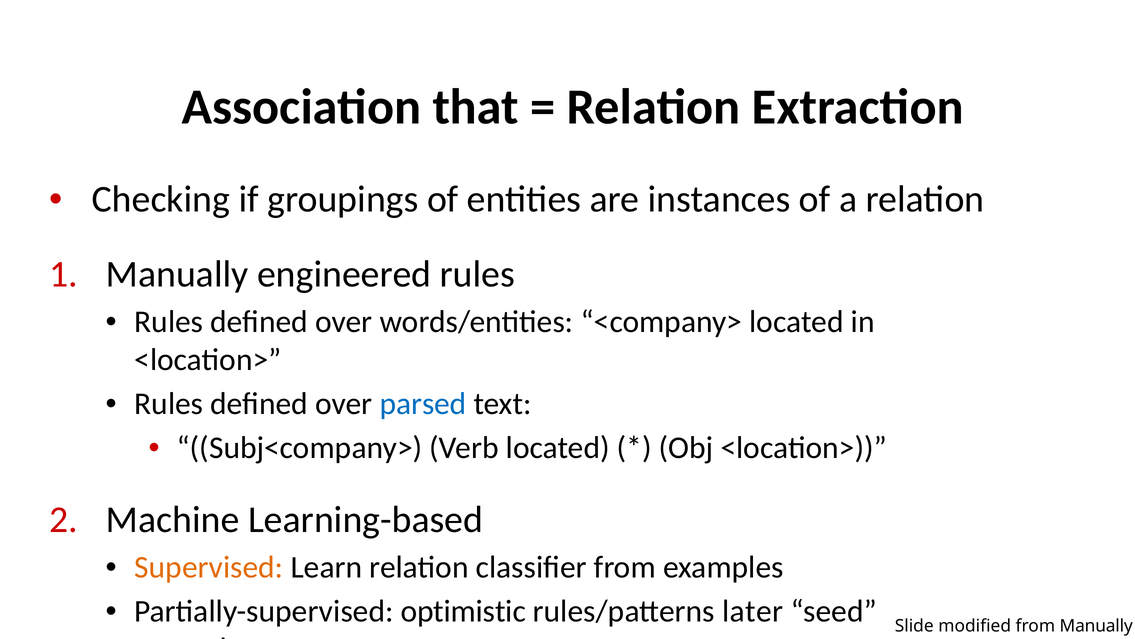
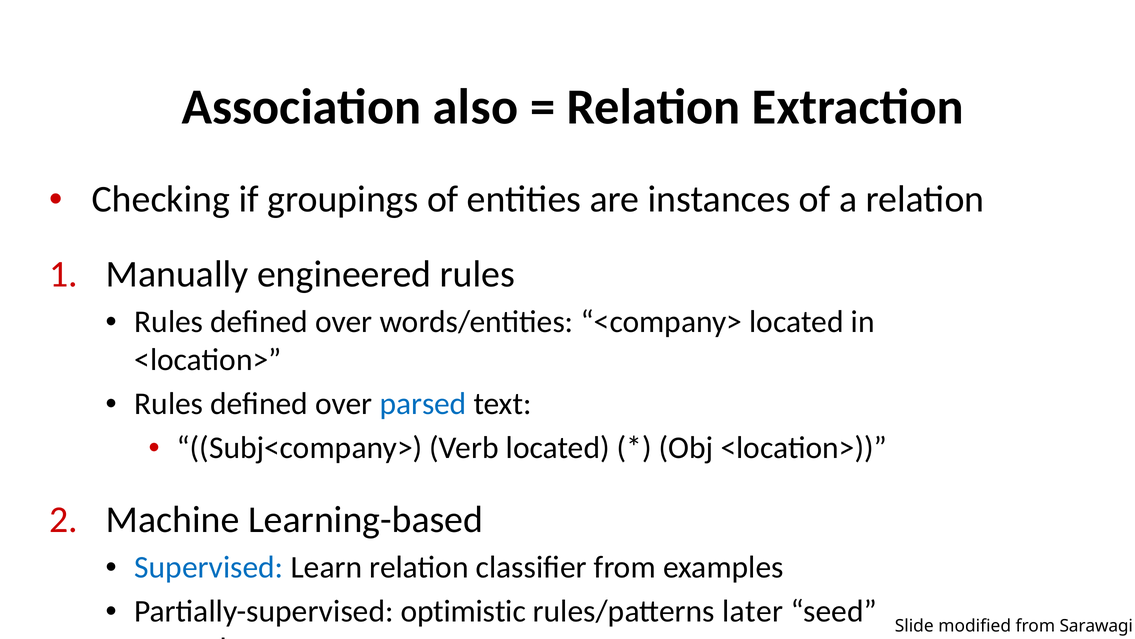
that: that -> also
Supervised colour: orange -> blue
from Manually: Manually -> Sarawagi
